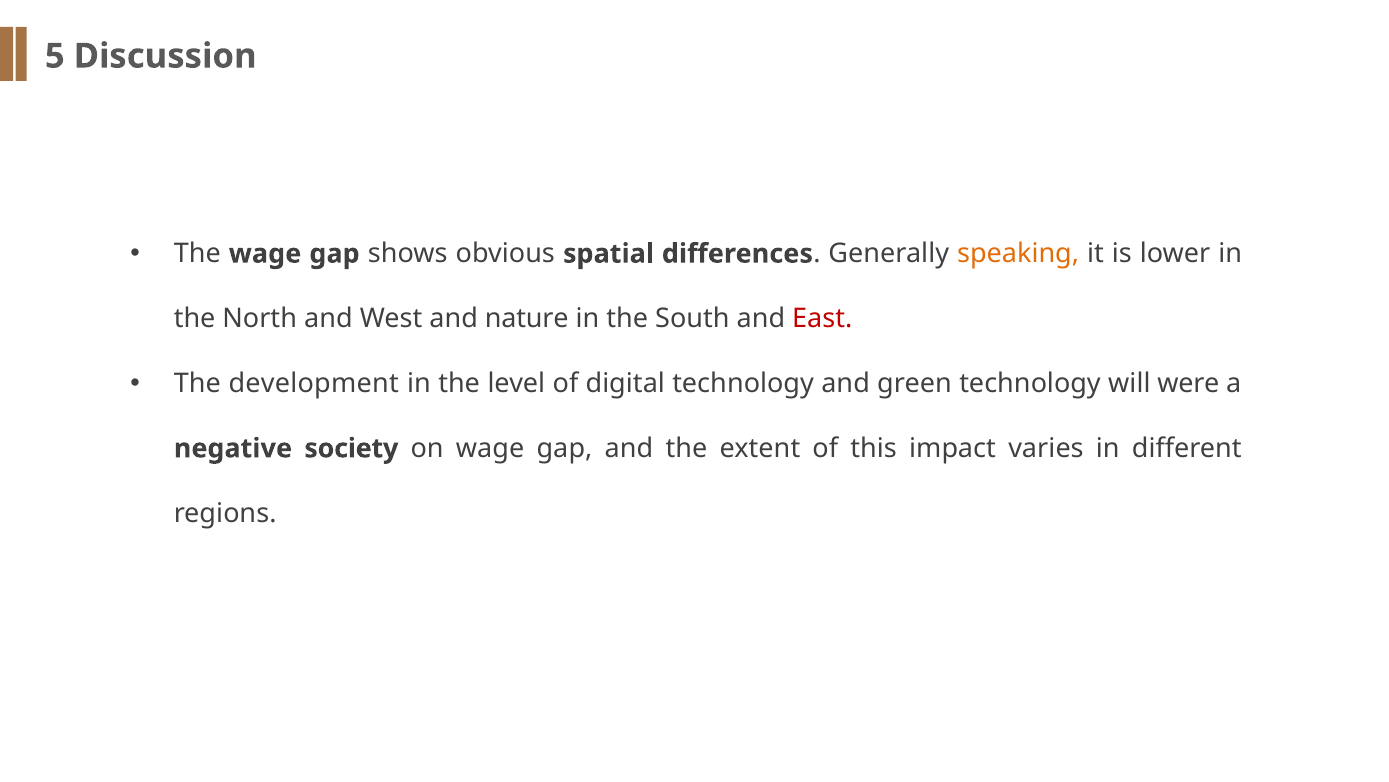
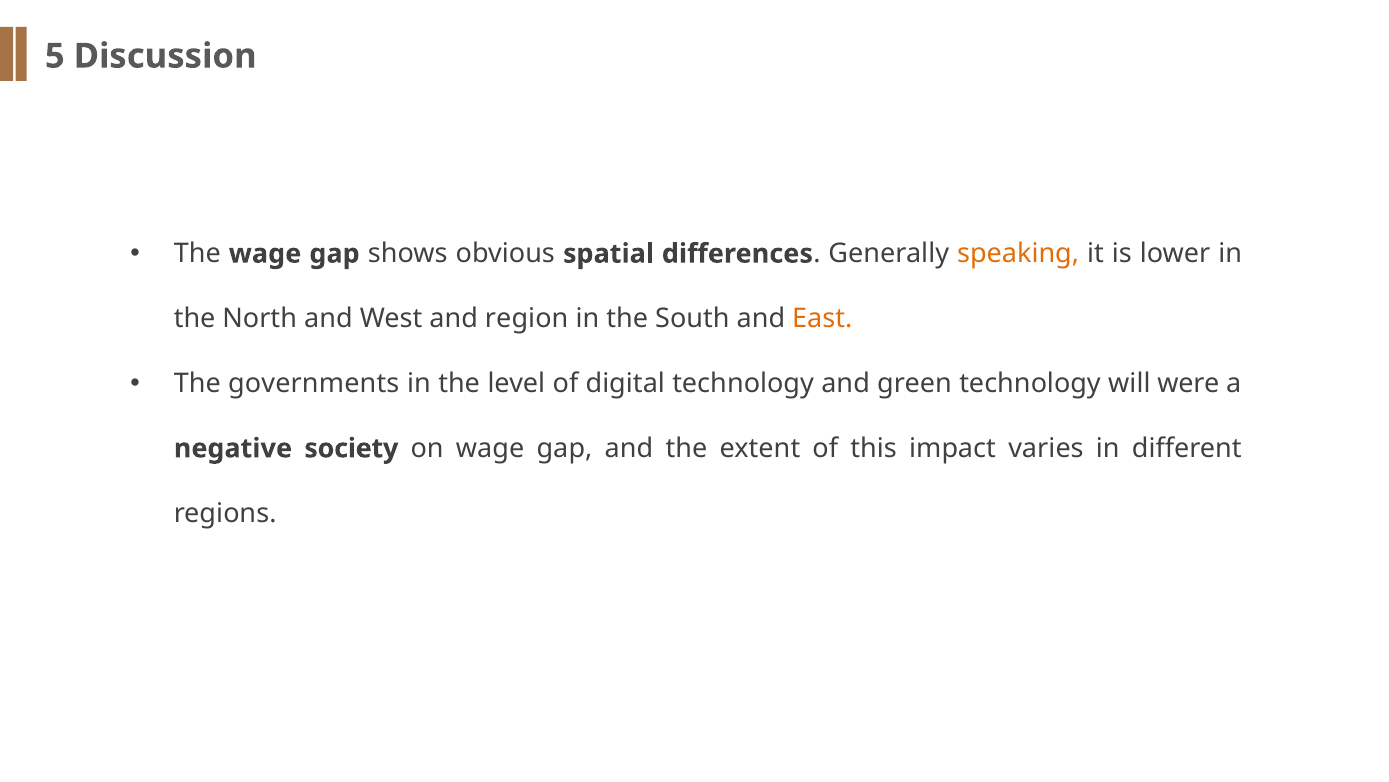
nature: nature -> region
East colour: red -> orange
development: development -> governments
